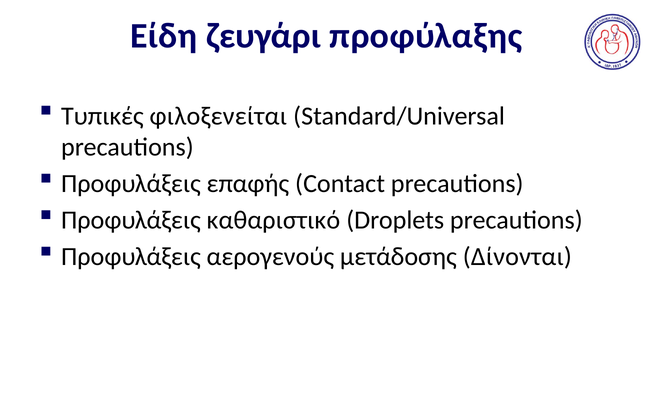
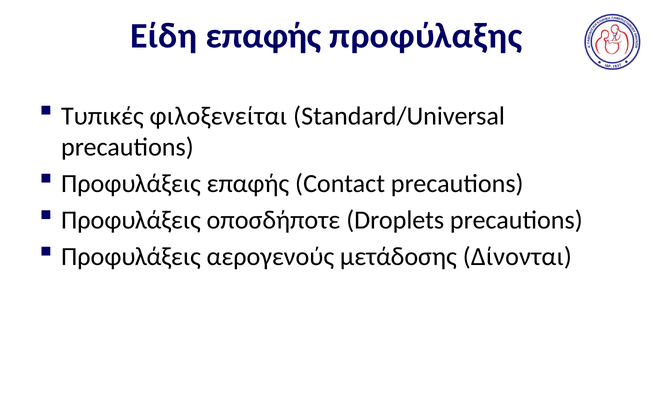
Είδη ζευγάρι: ζευγάρι -> επαφής
καθαριστικό: καθαριστικό -> οποσδήποτε
